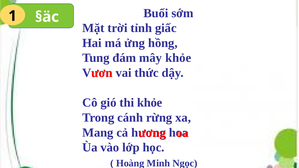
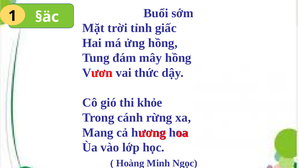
mây khỏe: khỏe -> hồng
